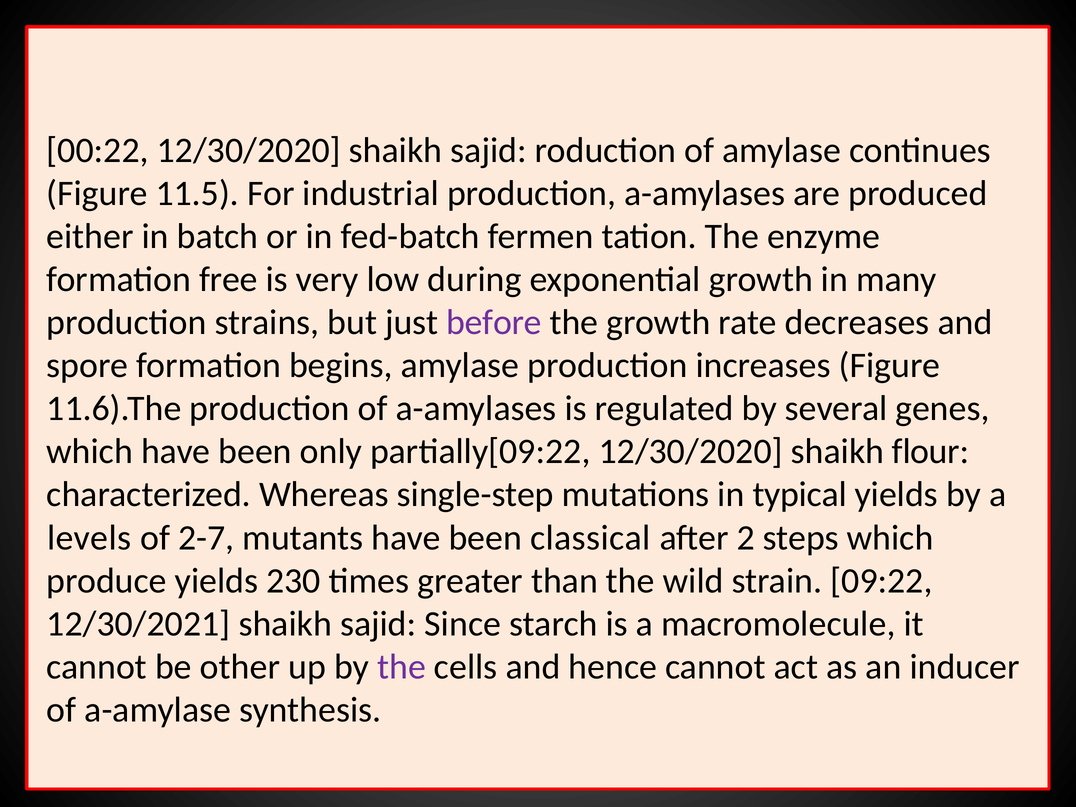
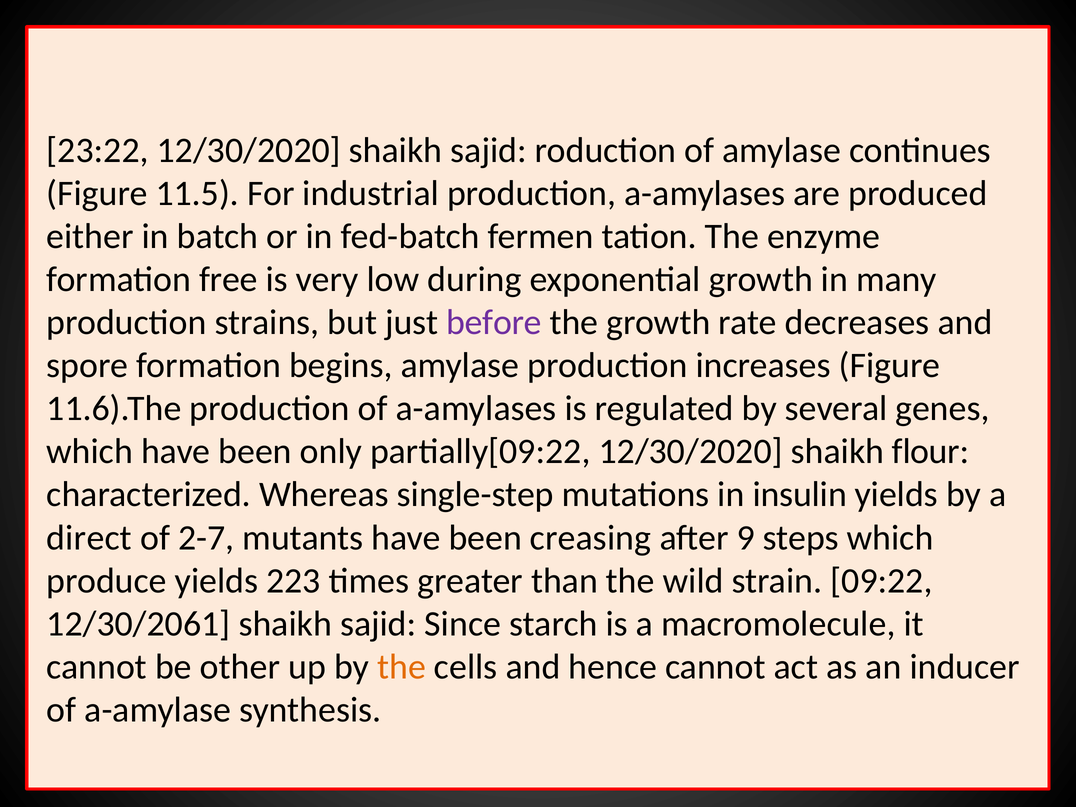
00:22: 00:22 -> 23:22
typical: typical -> insulin
levels: levels -> direct
classical: classical -> creasing
2: 2 -> 9
230: 230 -> 223
12/30/2021: 12/30/2021 -> 12/30/2061
the at (402, 667) colour: purple -> orange
